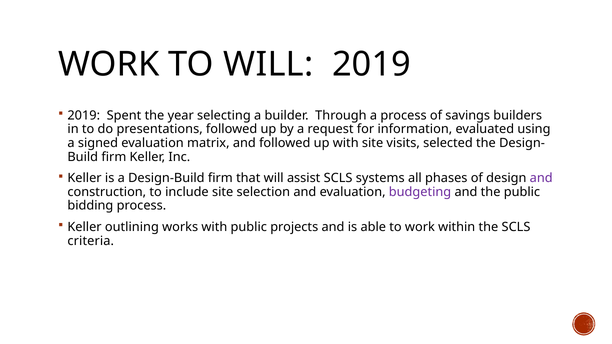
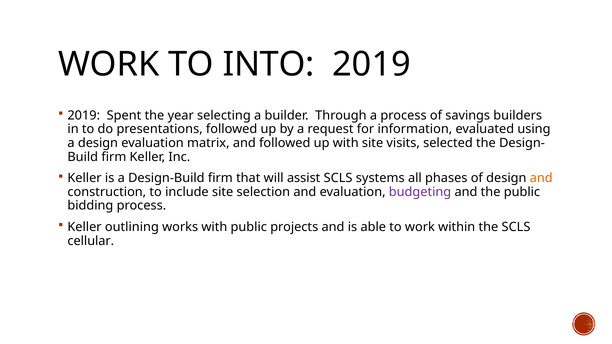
TO WILL: WILL -> INTO
a signed: signed -> design
and at (541, 178) colour: purple -> orange
criteria: criteria -> cellular
